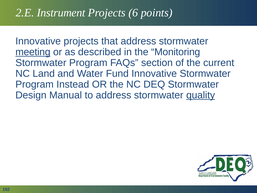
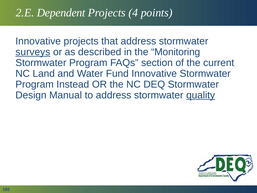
Instrument: Instrument -> Dependent
6: 6 -> 4
meeting: meeting -> surveys
